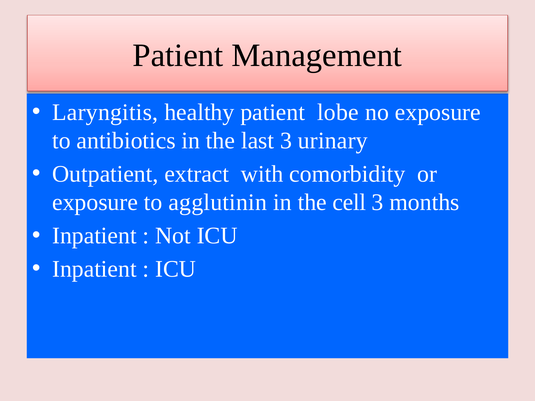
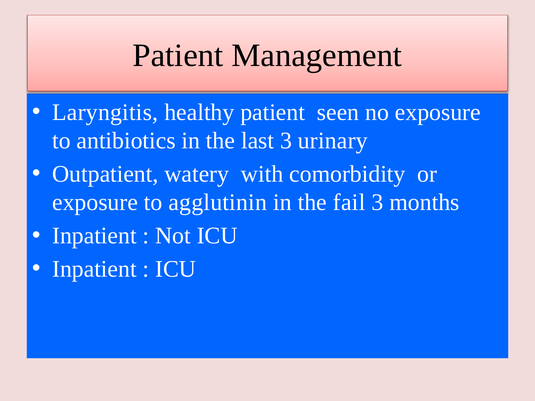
lobe: lobe -> seen
extract: extract -> watery
cell: cell -> fail
